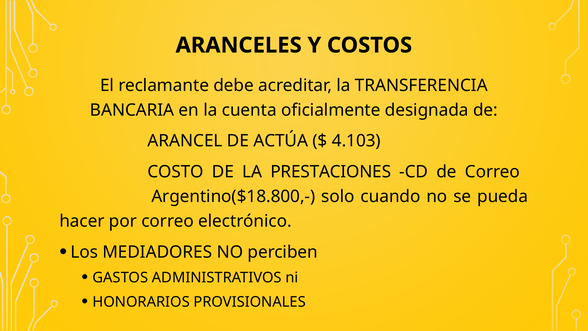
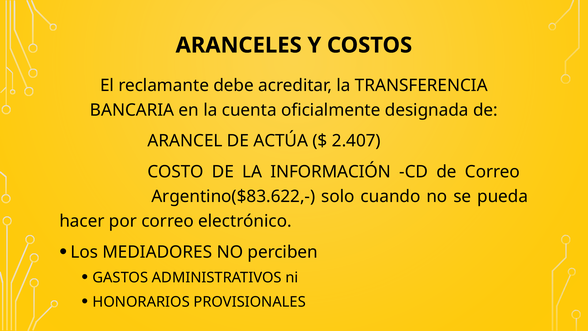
4.103: 4.103 -> 2.407
PRESTACIONES: PRESTACIONES -> INFORMACIÓN
Argentino($18.800,-: Argentino($18.800,- -> Argentino($83.622,-
